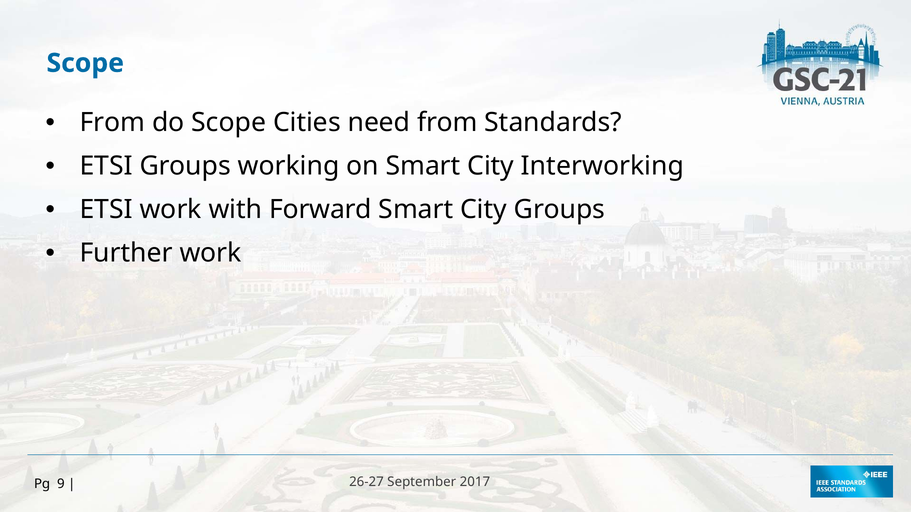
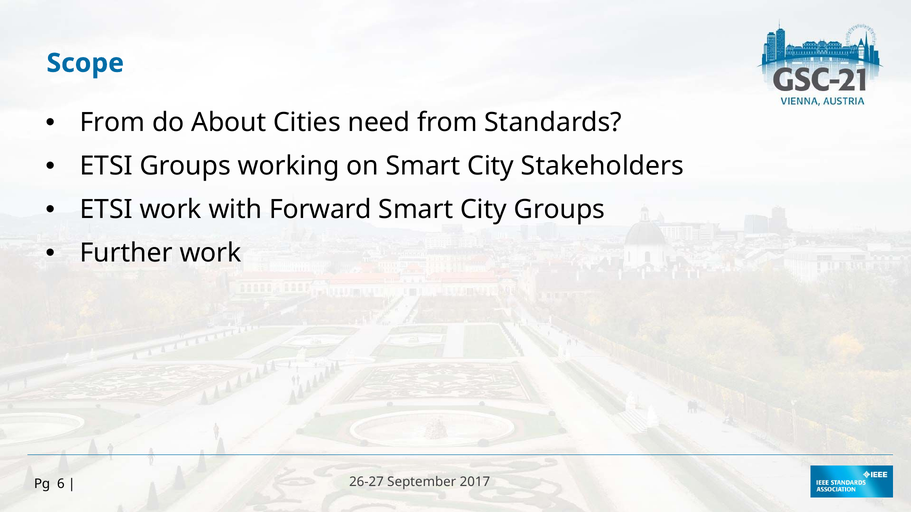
do Scope: Scope -> About
Interworking: Interworking -> Stakeholders
9: 9 -> 6
